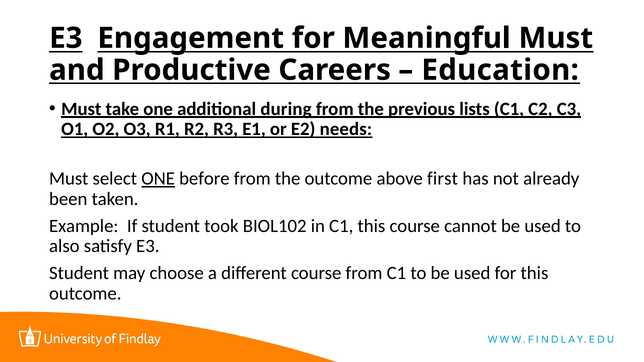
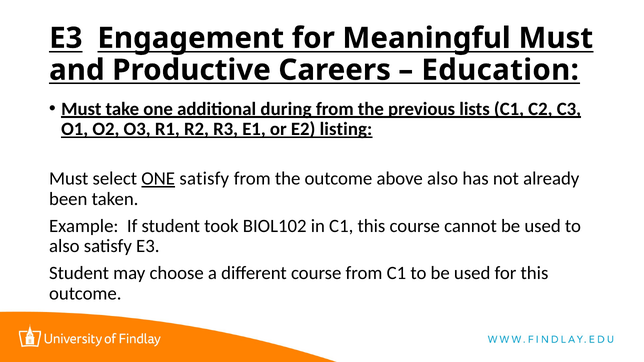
needs: needs -> listing
ONE before: before -> satisfy
above first: first -> also
